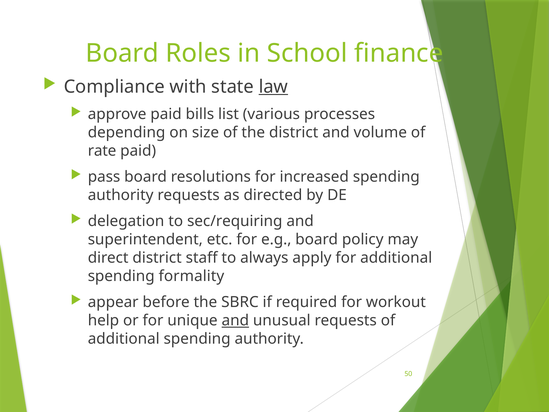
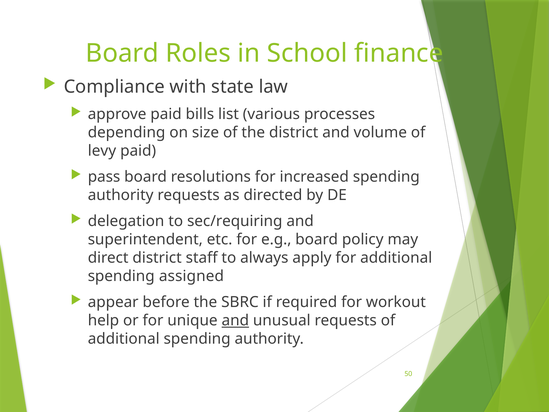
law underline: present -> none
rate: rate -> levy
formality: formality -> assigned
